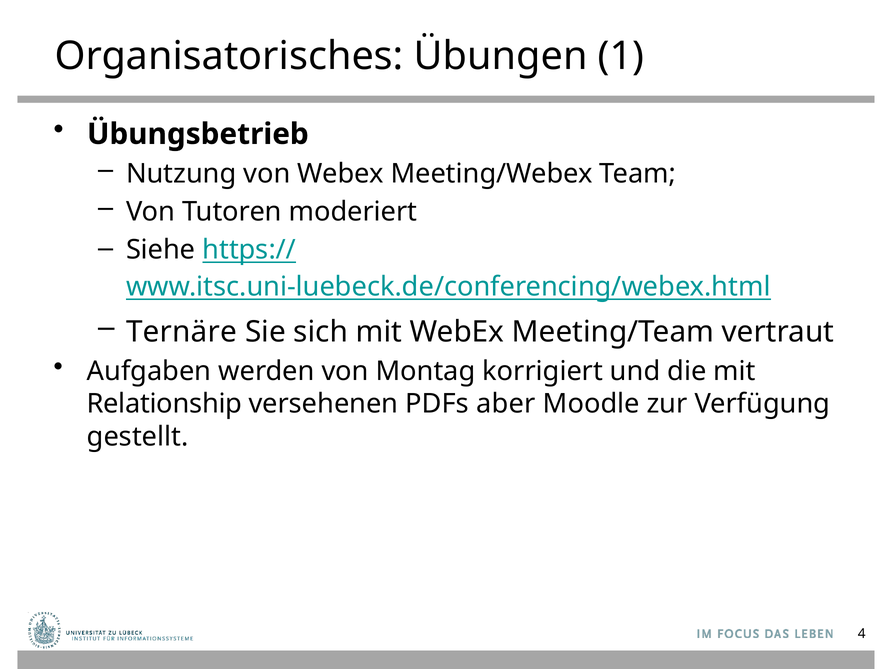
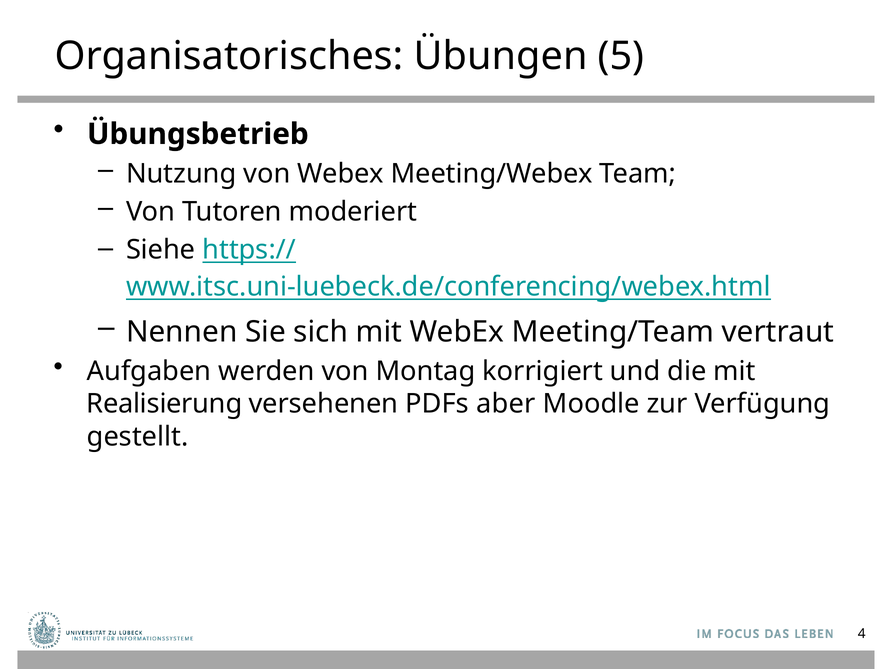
1: 1 -> 5
Ternäre: Ternäre -> Nennen
Relationship: Relationship -> Realisierung
